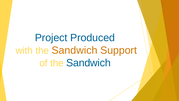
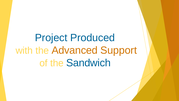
with the Sandwich: Sandwich -> Advanced
